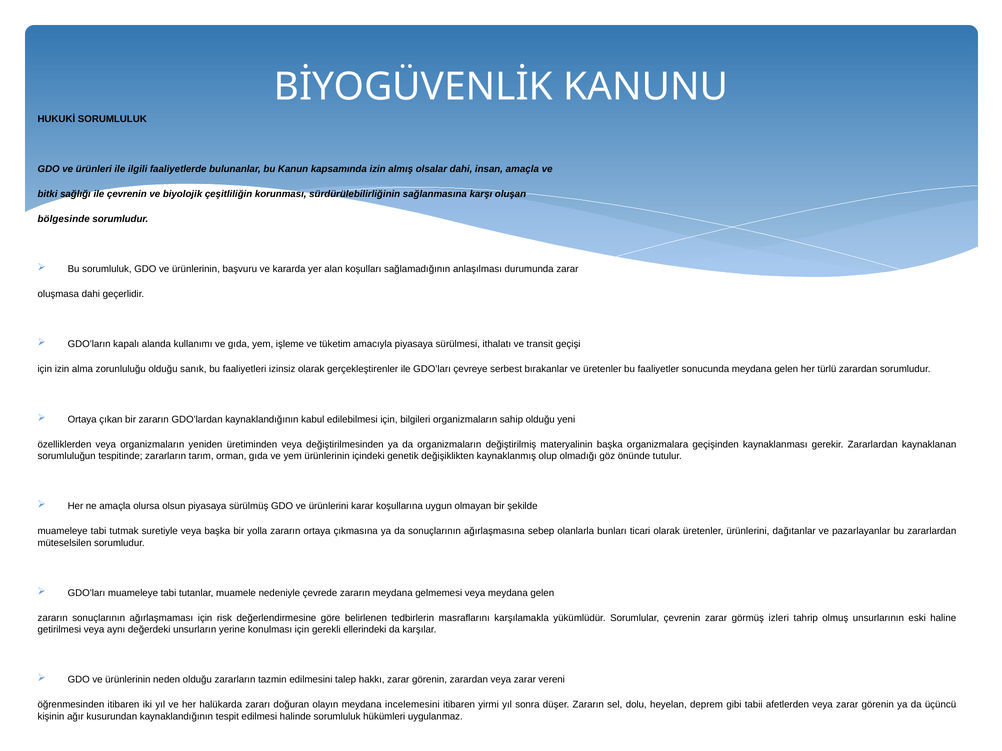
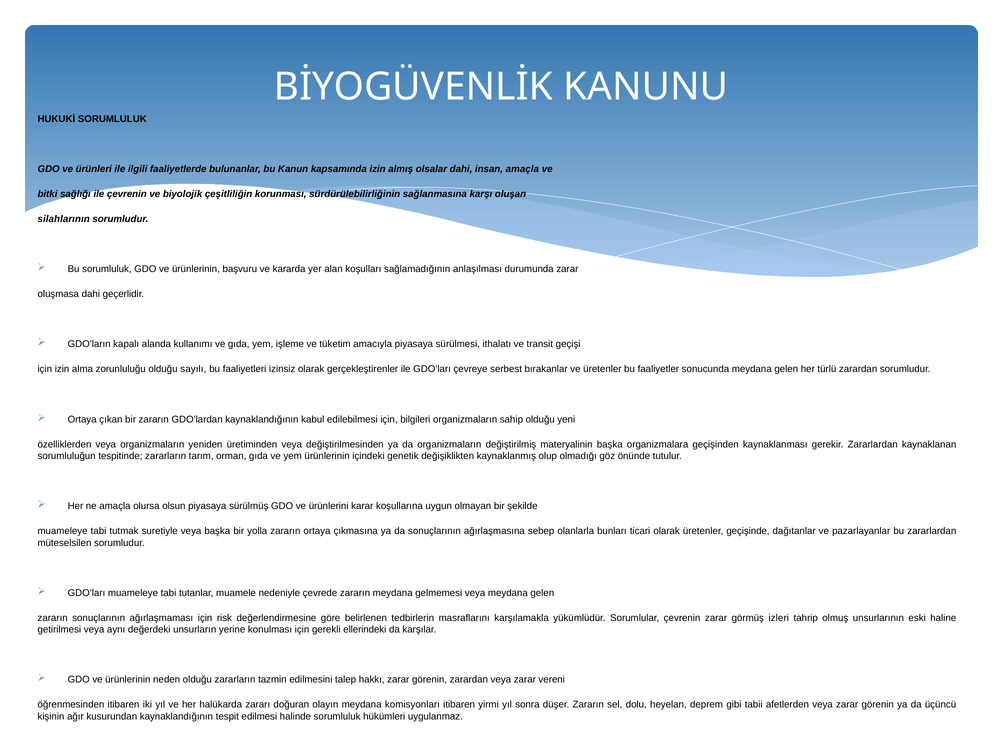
bölgesinde: bölgesinde -> silahlarının
sanık: sanık -> sayılı
üretenler ürünlerini: ürünlerini -> geçişinde
incelemesini: incelemesini -> komisyonları
